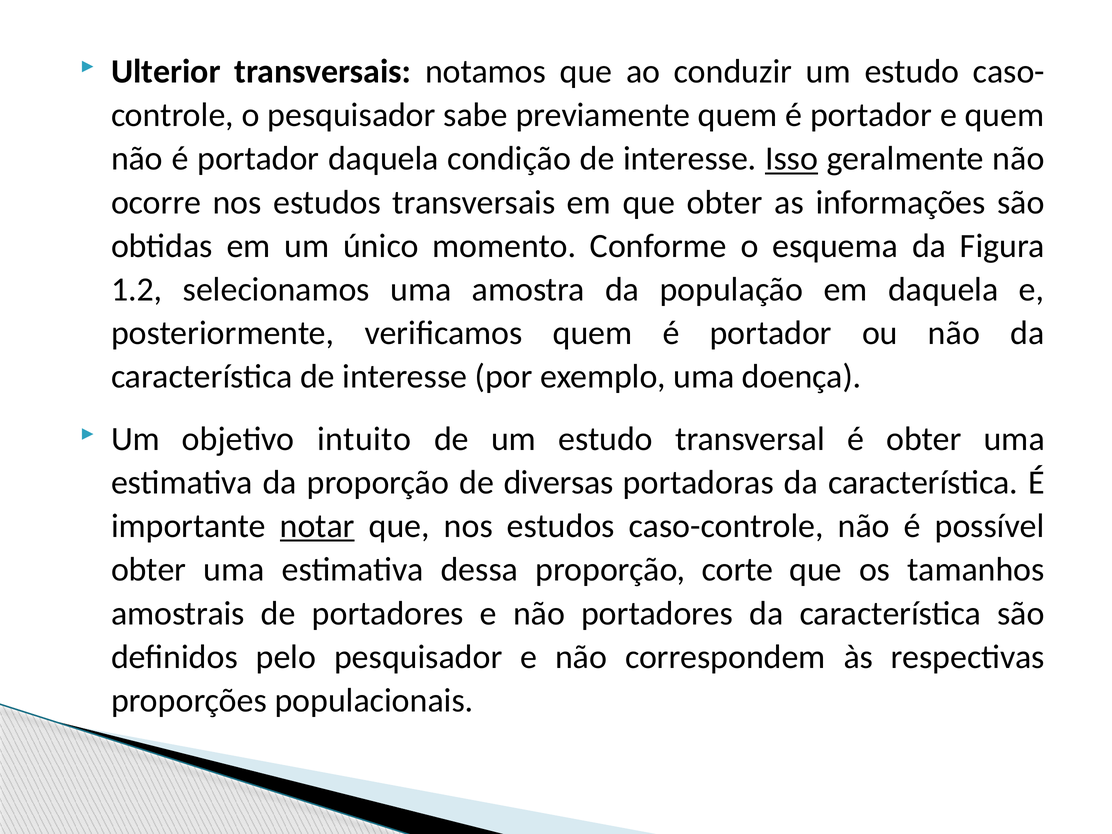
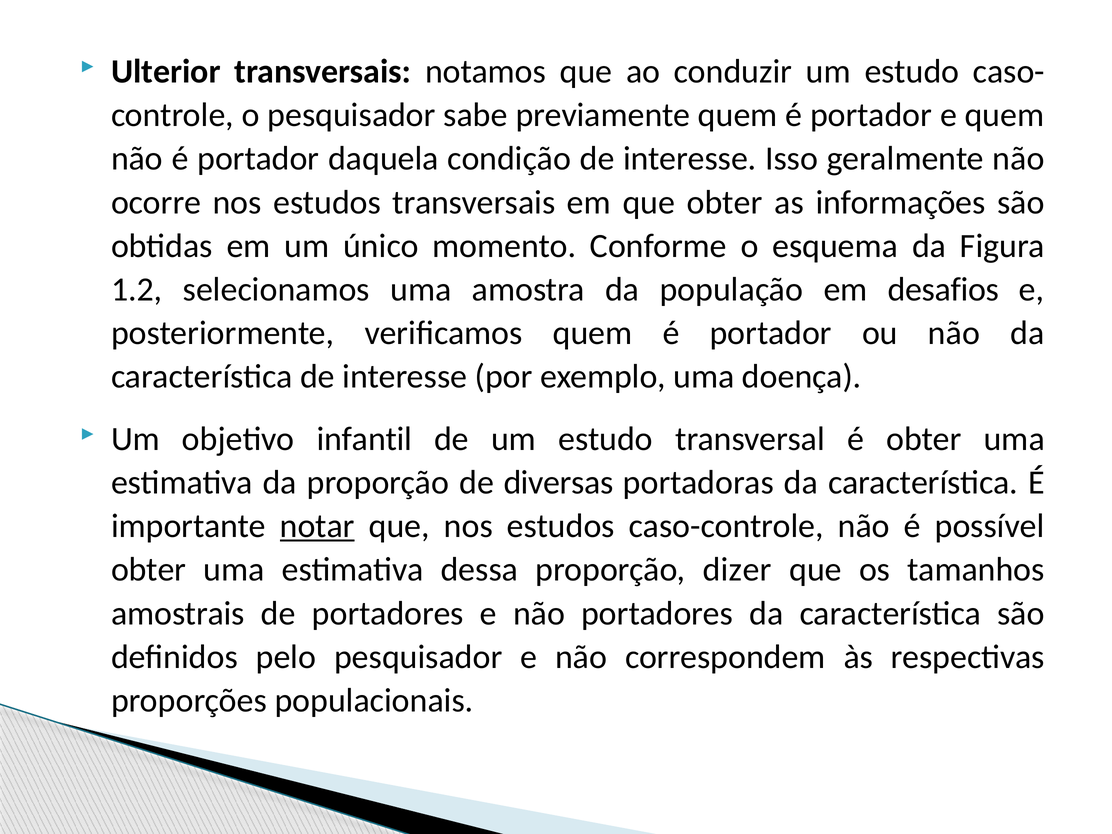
Isso underline: present -> none
em daquela: daquela -> desafios
intuito: intuito -> infantil
corte: corte -> dizer
